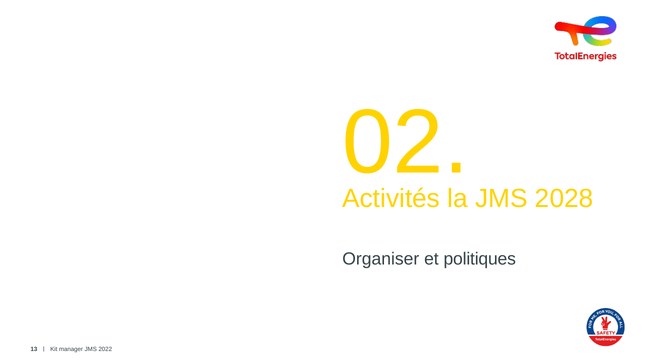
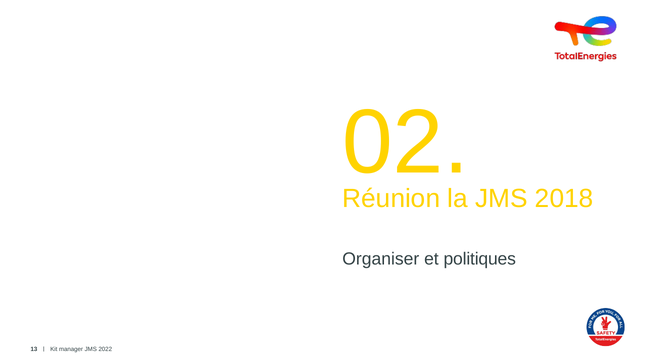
Activités: Activités -> Réunion
2028: 2028 -> 2018
